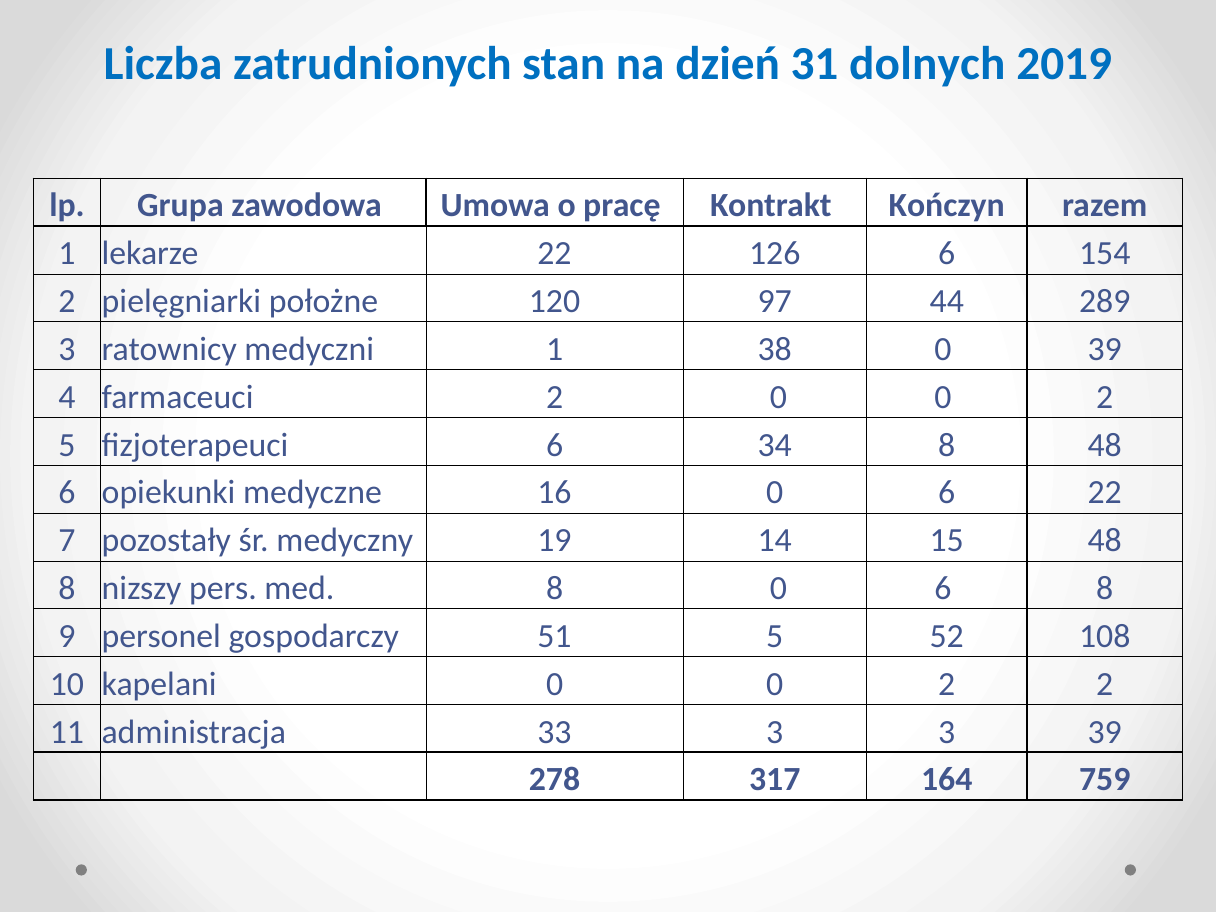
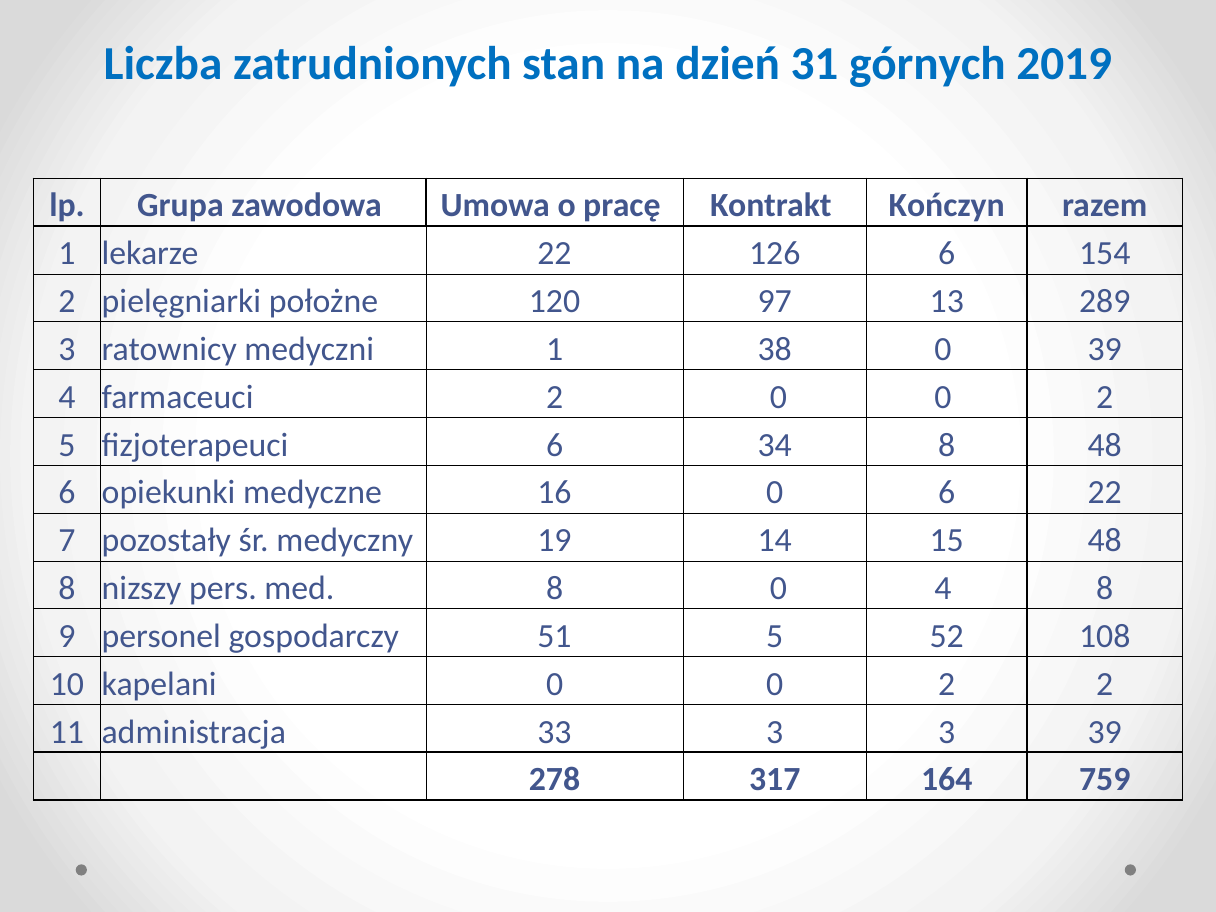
dolnych: dolnych -> górnych
44: 44 -> 13
8 0 6: 6 -> 4
